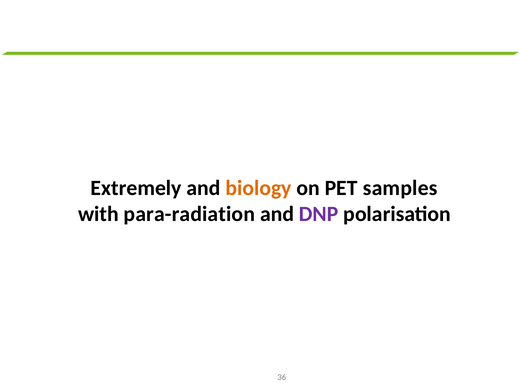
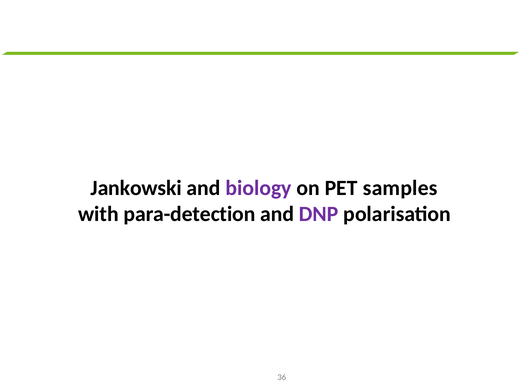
Extremely: Extremely -> Jankowski
biology colour: orange -> purple
para-radiation: para-radiation -> para-detection
